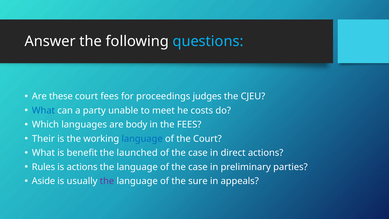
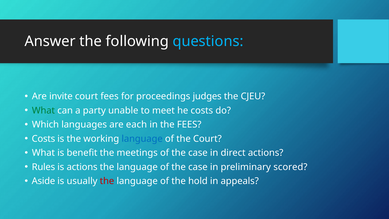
these: these -> invite
What at (43, 110) colour: blue -> green
body: body -> each
Their at (43, 139): Their -> Costs
launched: launched -> meetings
parties: parties -> scored
the at (107, 181) colour: purple -> red
sure: sure -> hold
